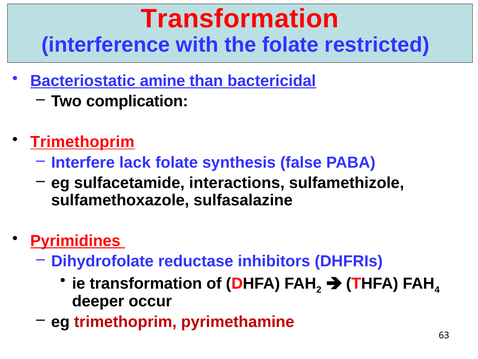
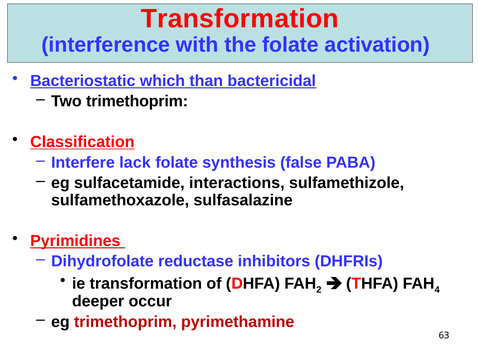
restricted: restricted -> activation
amine: amine -> which
Two complication: complication -> trimethoprim
Trimethoprim at (82, 142): Trimethoprim -> Classification
